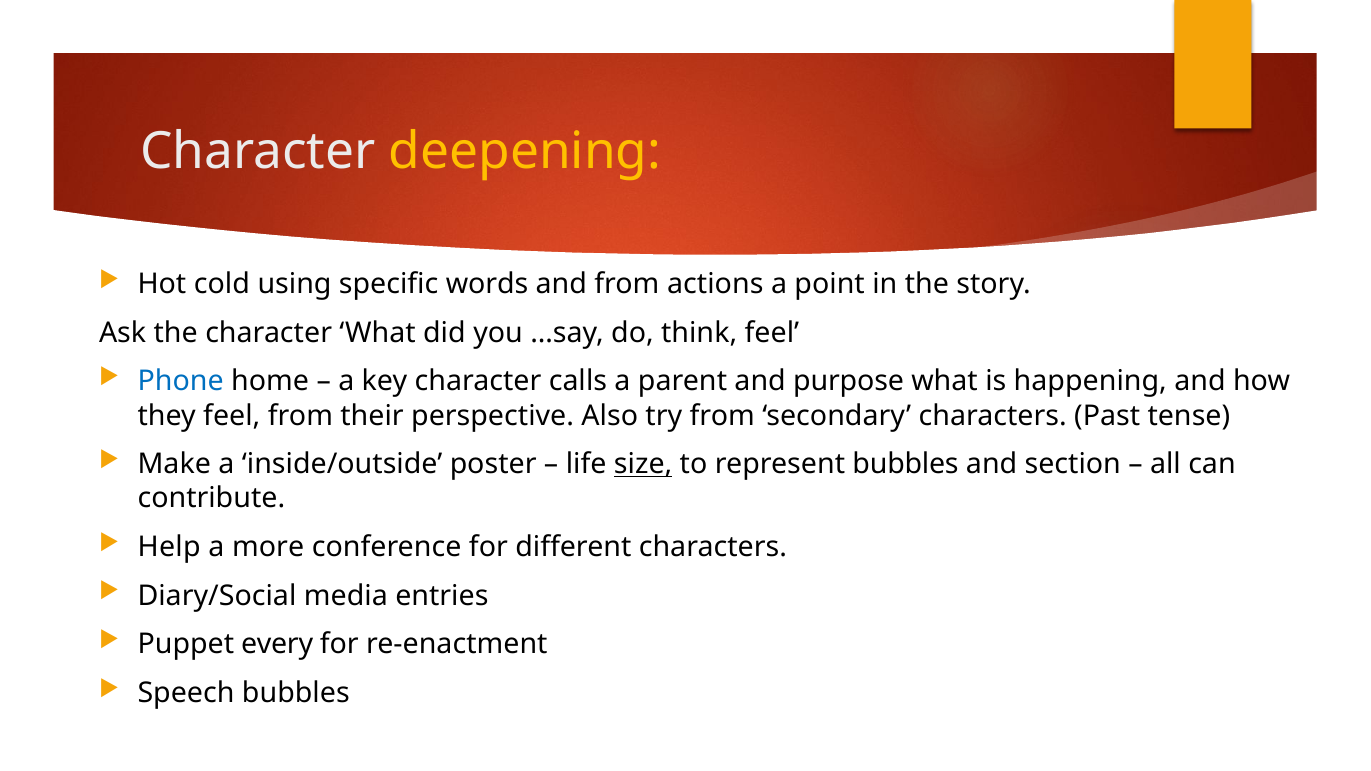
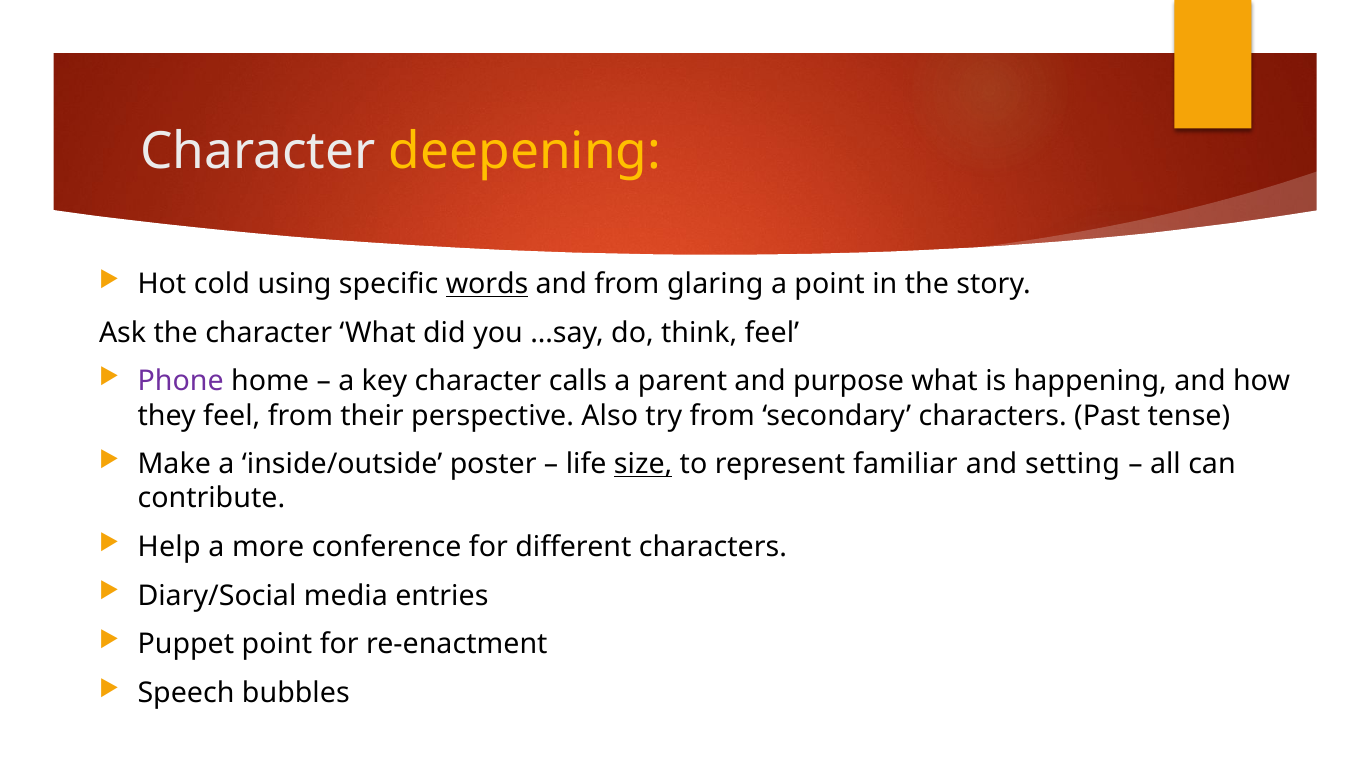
words underline: none -> present
actions: actions -> glaring
Phone colour: blue -> purple
represent bubbles: bubbles -> familiar
section: section -> setting
Puppet every: every -> point
